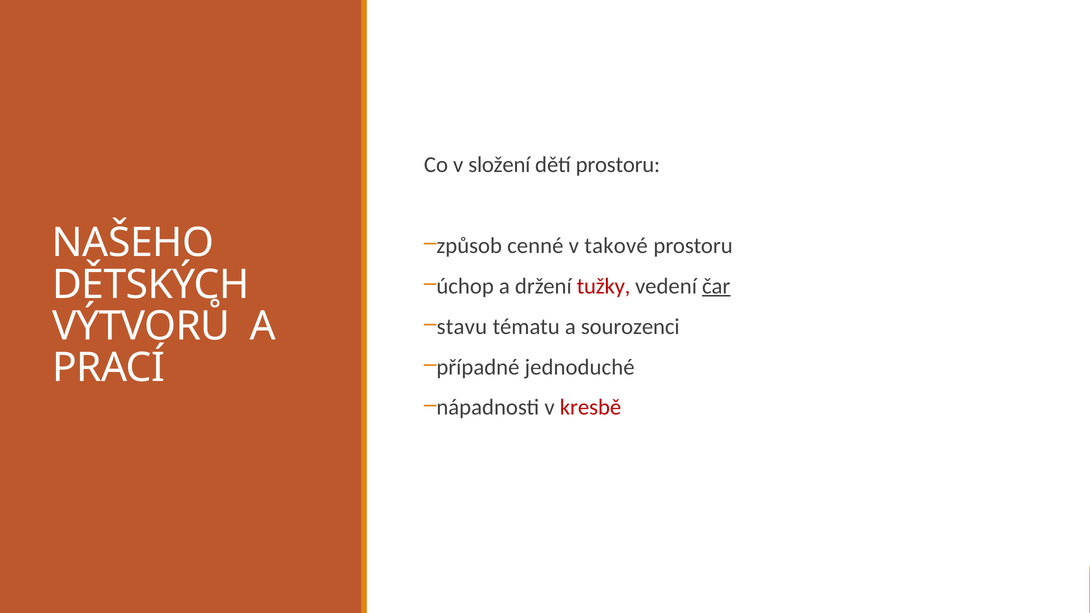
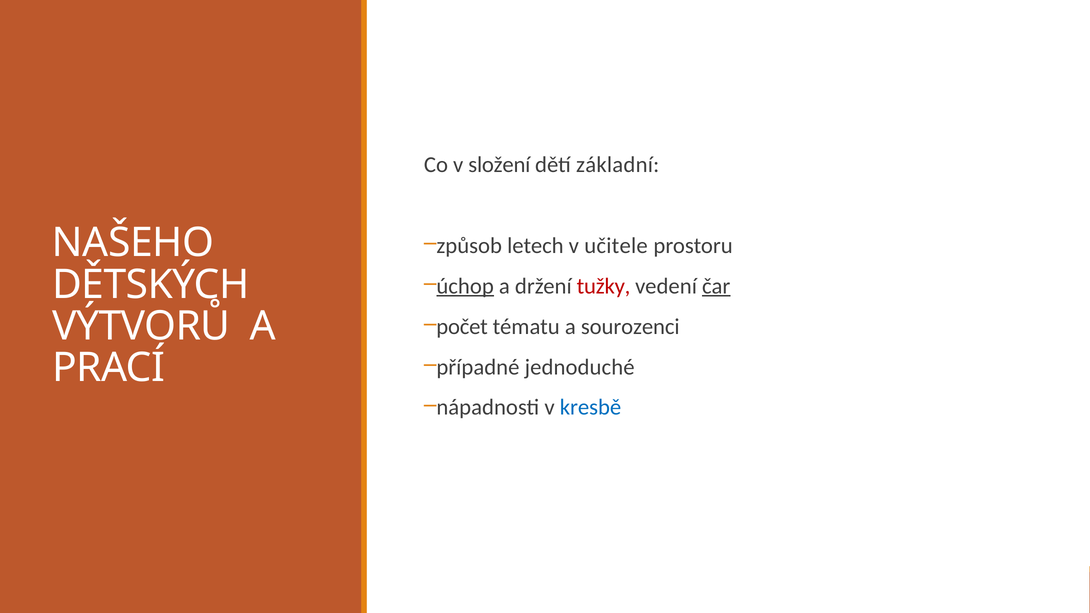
dětí prostoru: prostoru -> základní
cenné: cenné -> letech
takové: takové -> učitele
úchop underline: none -> present
stavu: stavu -> počet
kresbě colour: red -> blue
